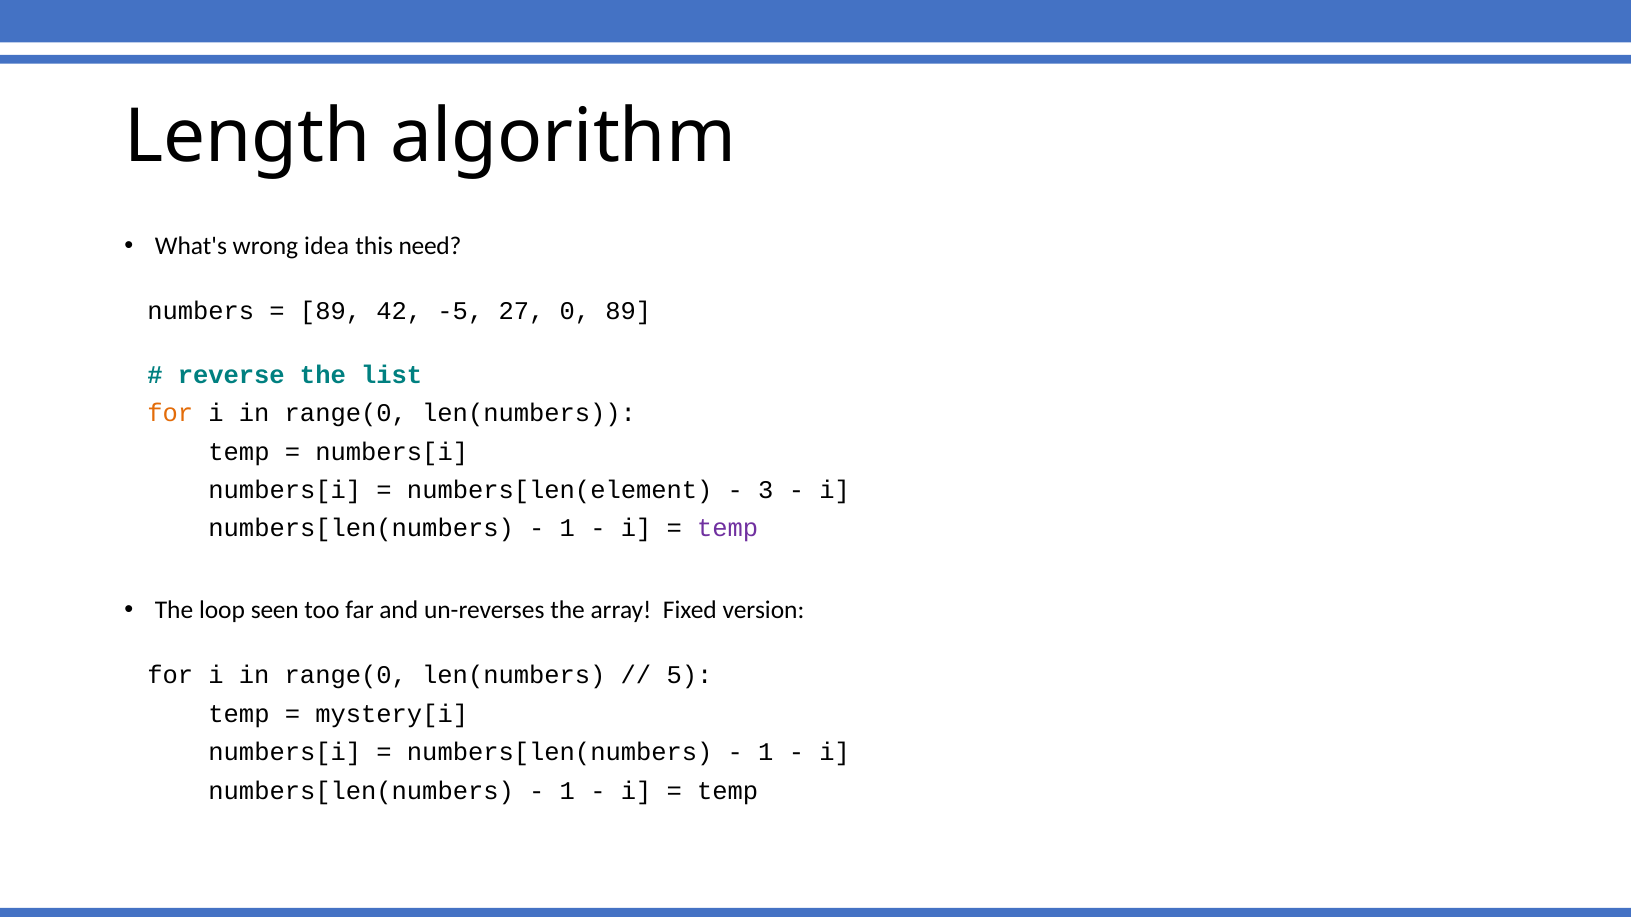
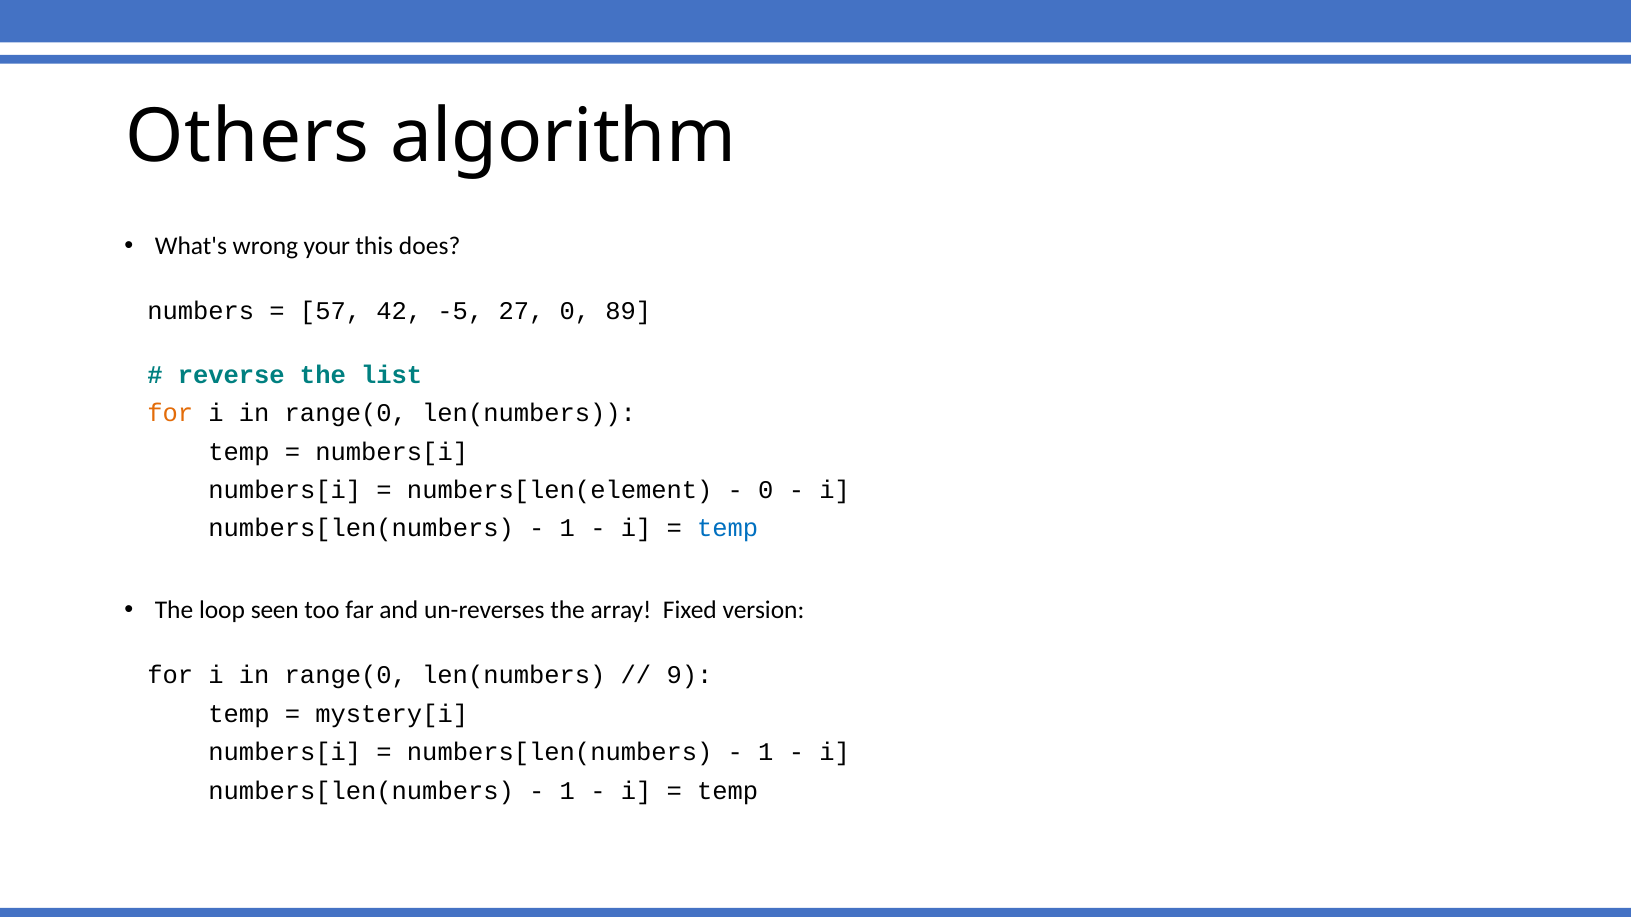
Length: Length -> Others
idea: idea -> your
need: need -> does
89 at (331, 311): 89 -> 57
3 at (766, 490): 3 -> 0
temp at (728, 529) colour: purple -> blue
5: 5 -> 9
